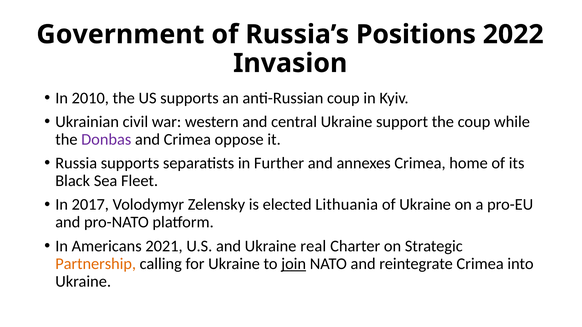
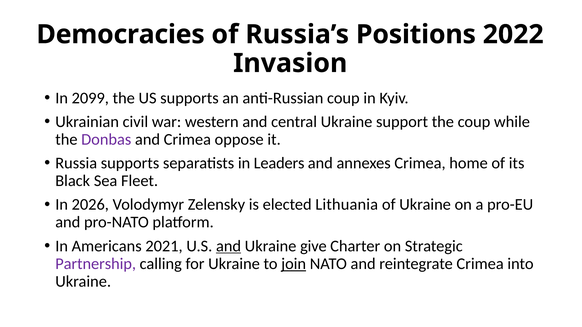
Government: Government -> Democracies
2010: 2010 -> 2099
Further: Further -> Leaders
2017: 2017 -> 2026
and at (229, 246) underline: none -> present
real: real -> give
Partnership colour: orange -> purple
